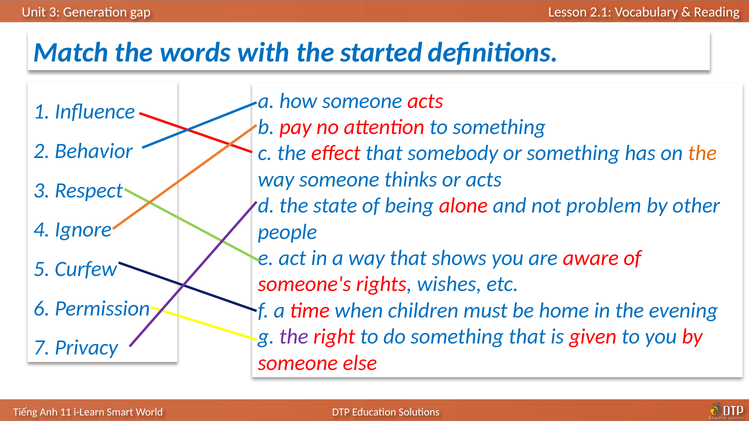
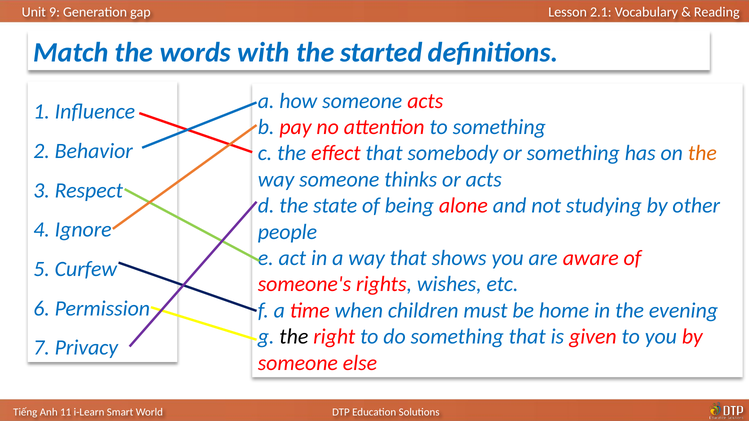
3 at (54, 12): 3 -> 9
problem: problem -> studying
the at (294, 337) colour: purple -> black
